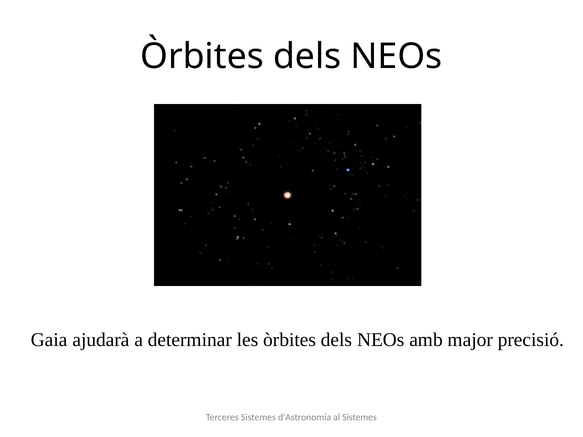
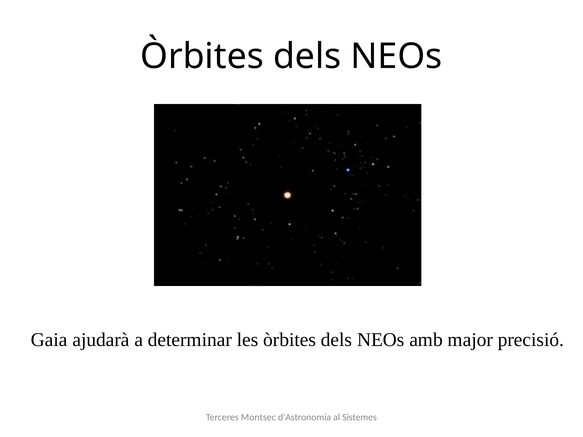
Terceres Sistemes: Sistemes -> Montsec
